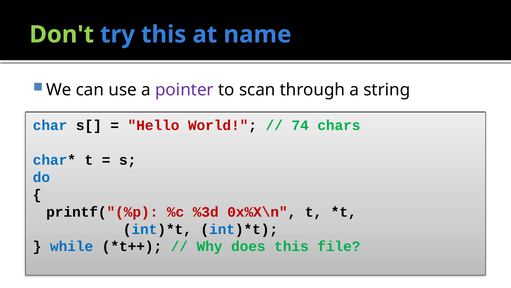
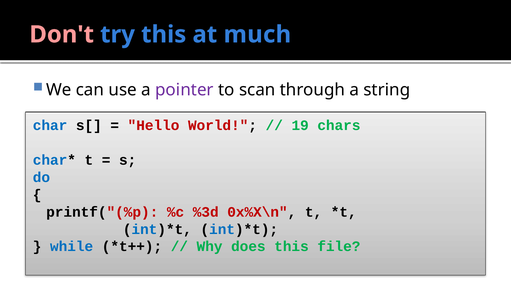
Don't colour: light green -> pink
name: name -> much
74: 74 -> 19
